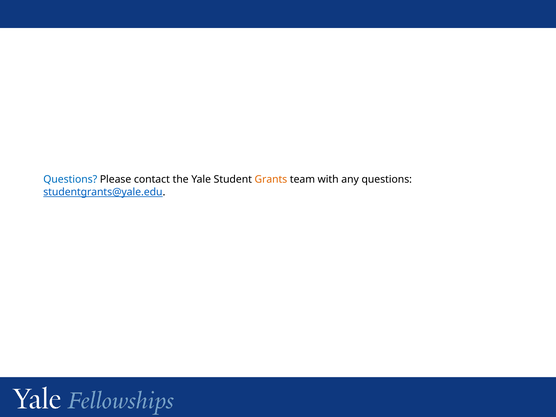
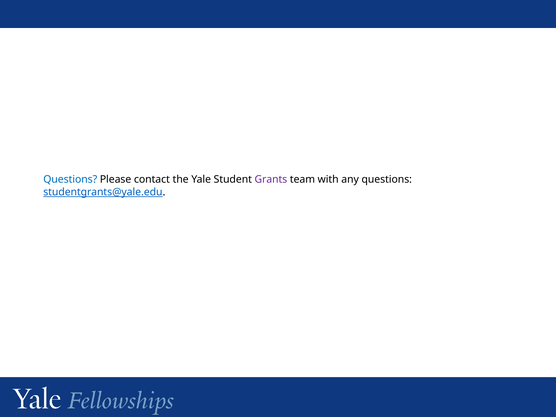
Grants colour: orange -> purple
